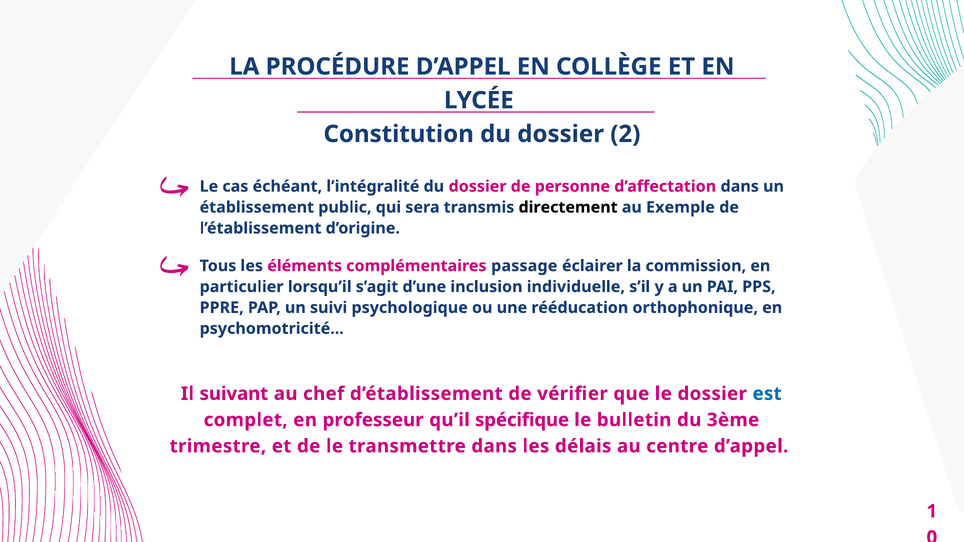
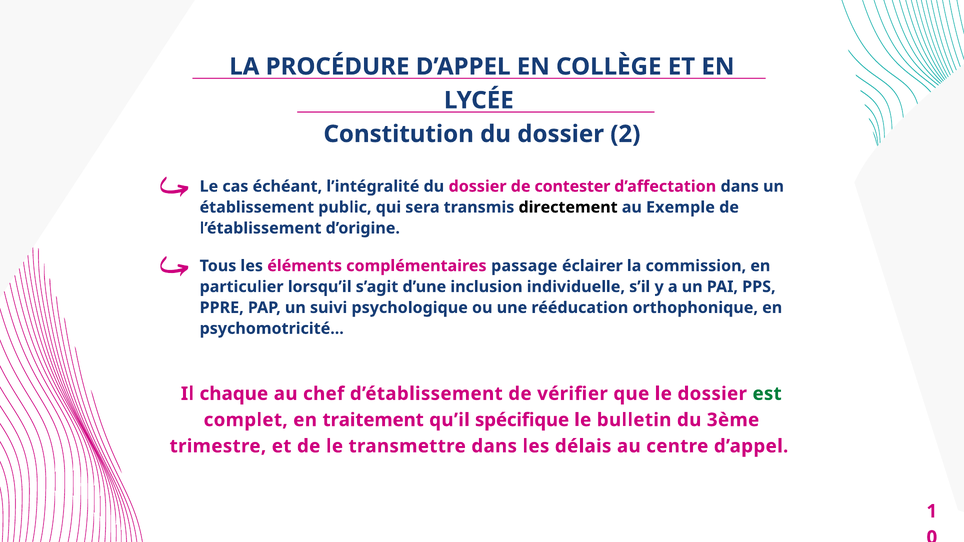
personne: personne -> contester
suivant: suivant -> chaque
est colour: blue -> green
professeur: professeur -> traitement
